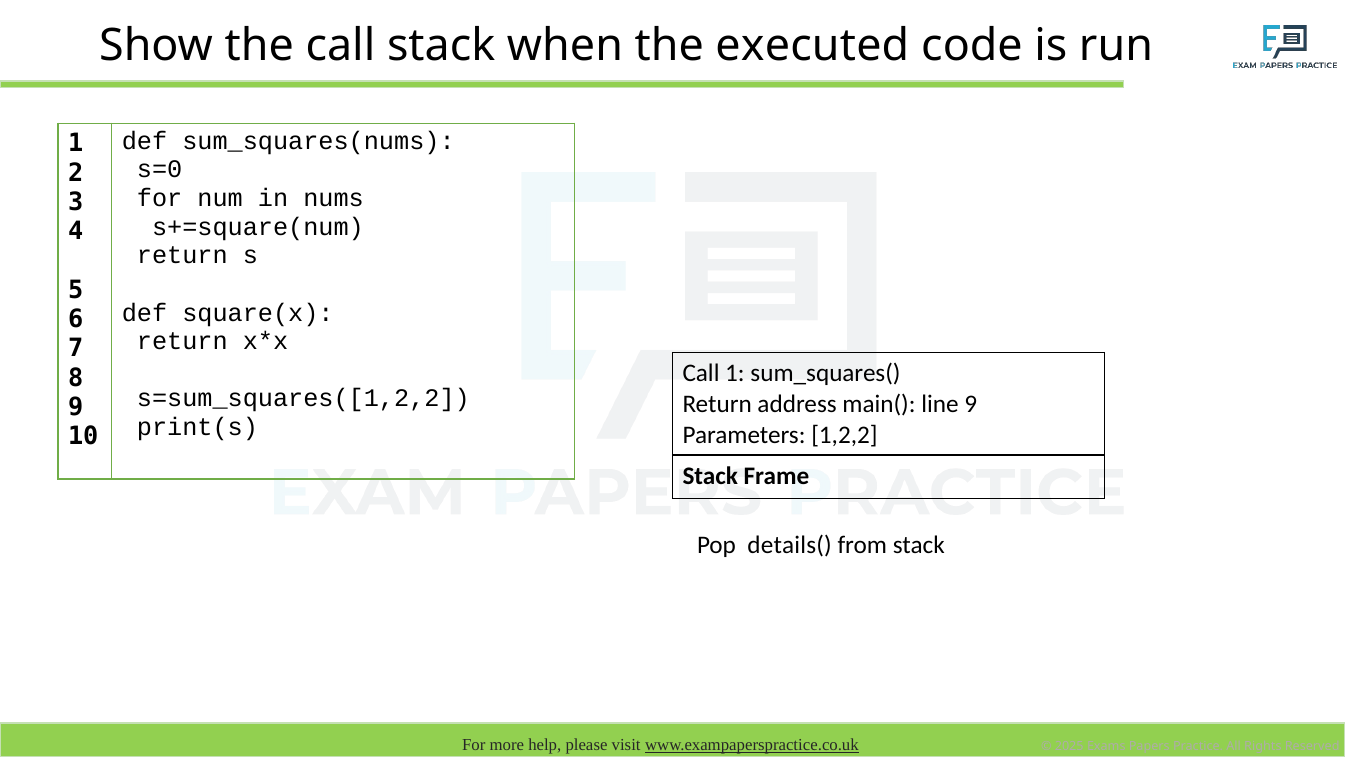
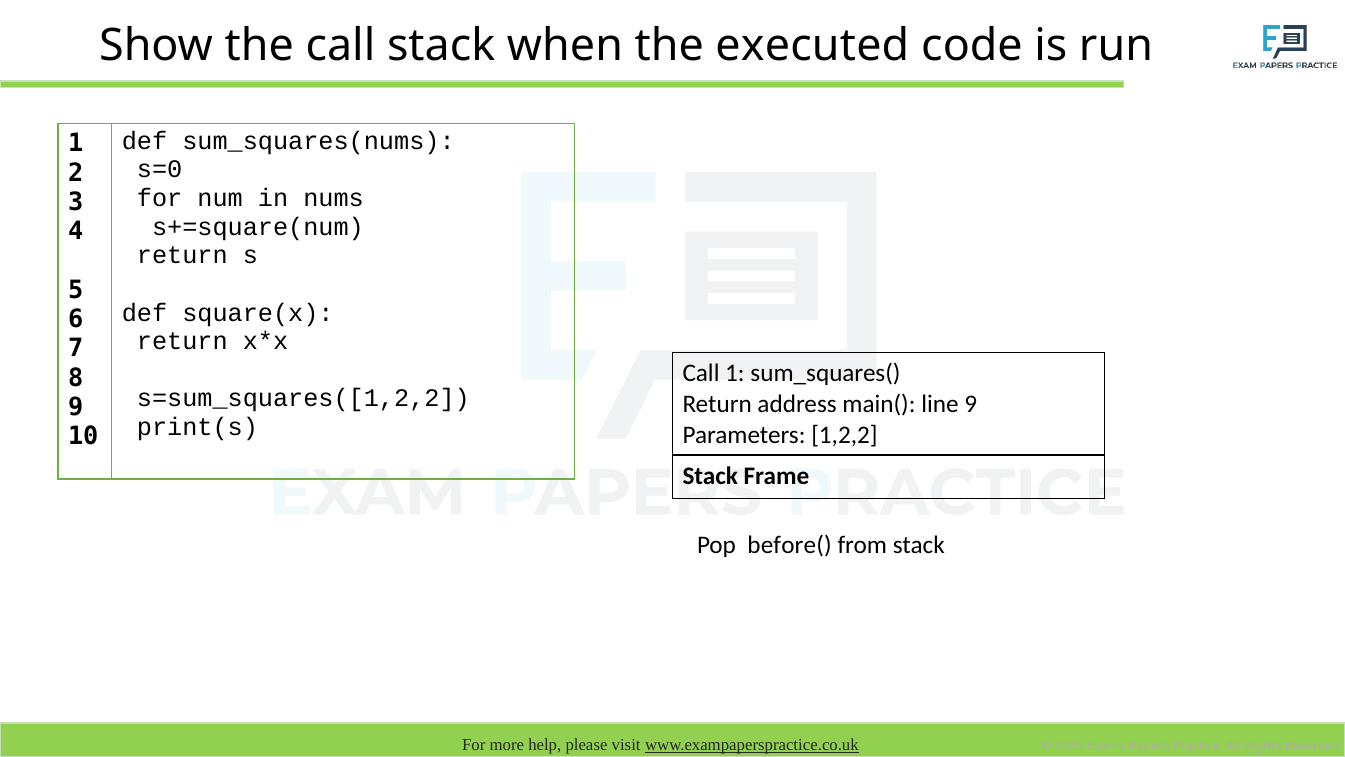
details(: details( -> before(
